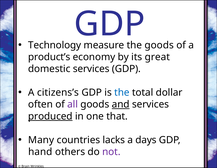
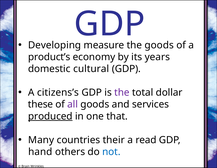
Technology: Technology -> Developing
great: great -> years
domestic services: services -> cultural
the at (122, 92) colour: blue -> purple
often: often -> these
and underline: present -> none
lacks: lacks -> their
days: days -> read
not colour: purple -> blue
